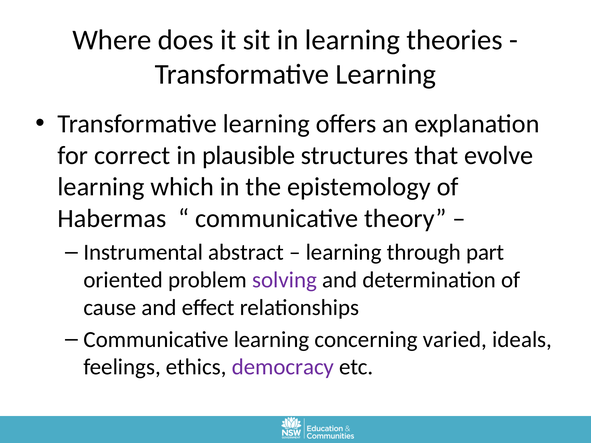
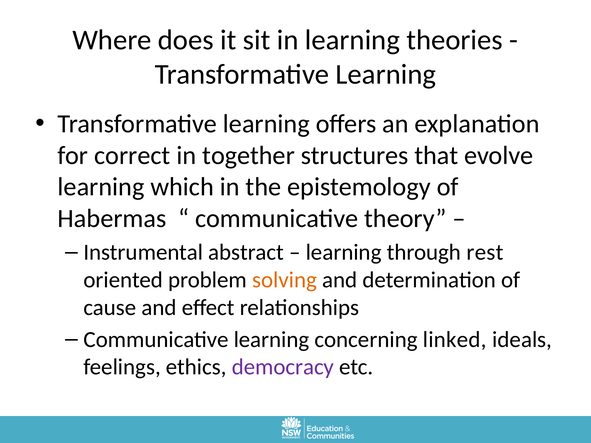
plausible: plausible -> together
part: part -> rest
solving colour: purple -> orange
varied: varied -> linked
